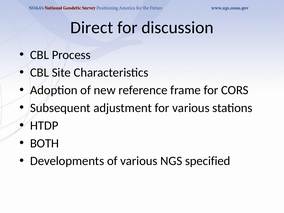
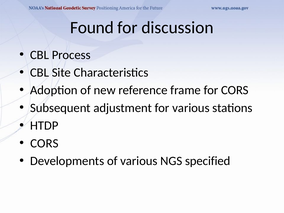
Direct: Direct -> Found
BOTH at (44, 143): BOTH -> CORS
